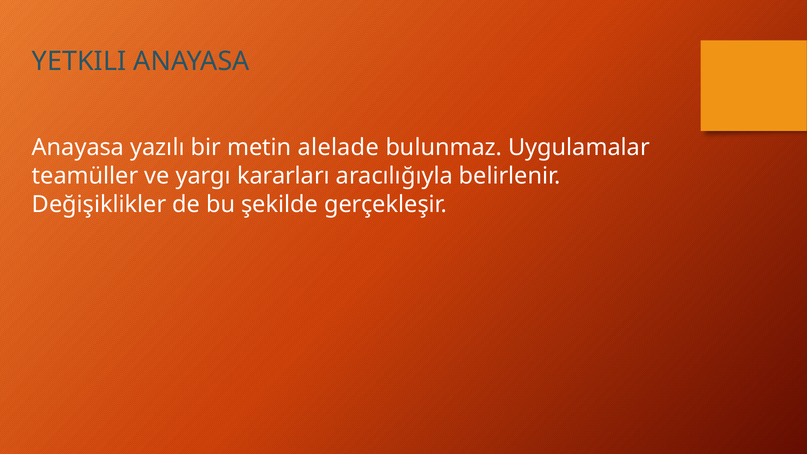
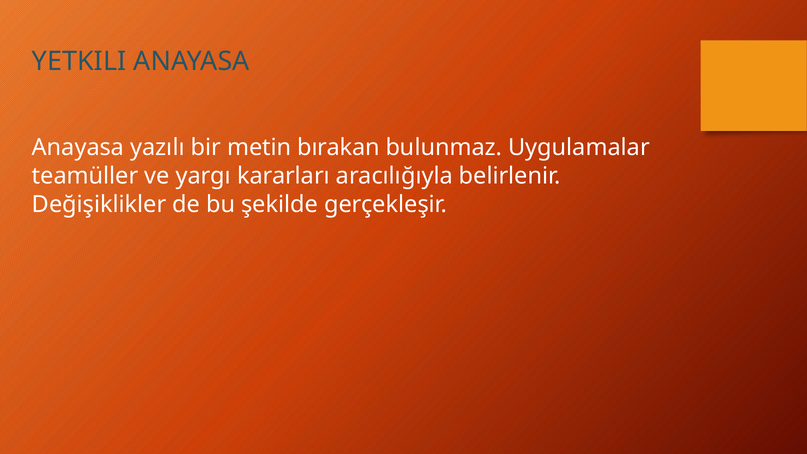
alelade: alelade -> bırakan
